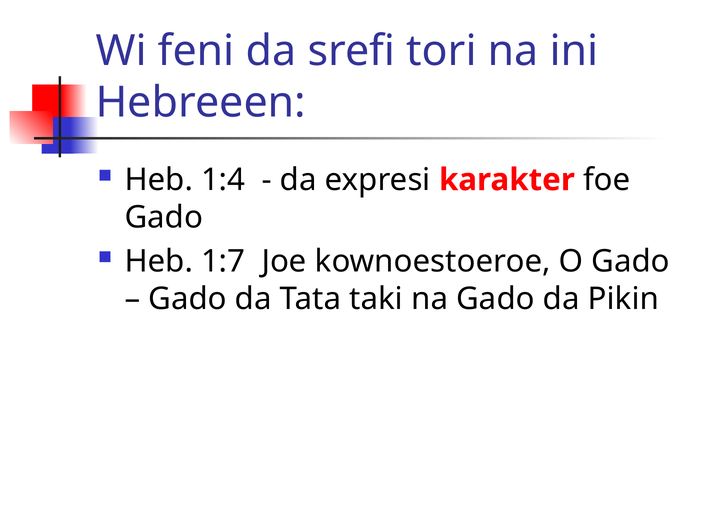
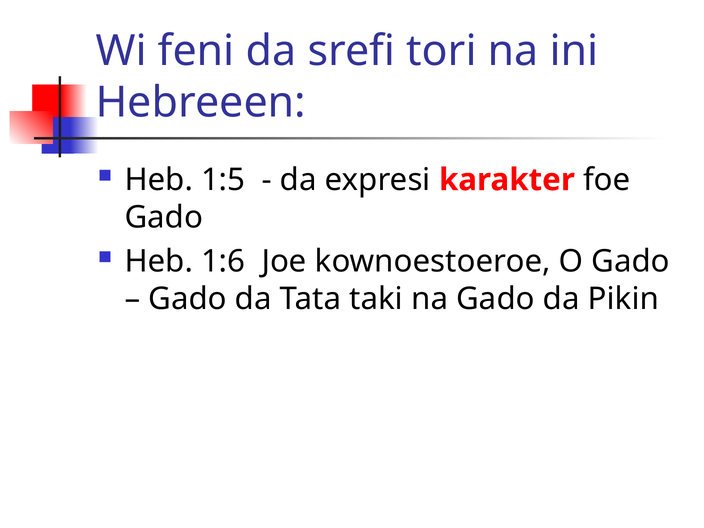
1:4: 1:4 -> 1:5
1:7: 1:7 -> 1:6
